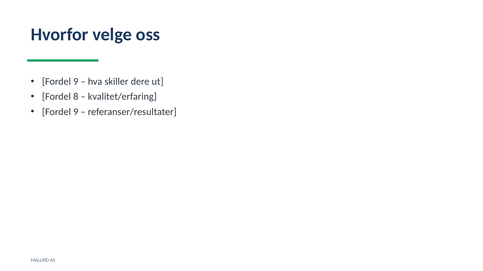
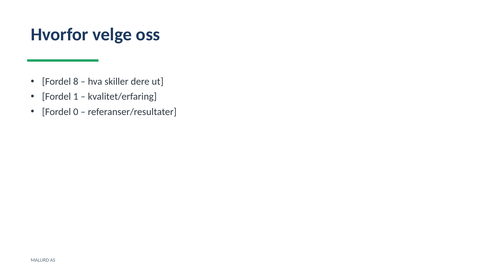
9 at (76, 82): 9 -> 8
8: 8 -> 1
9 at (76, 112): 9 -> 0
